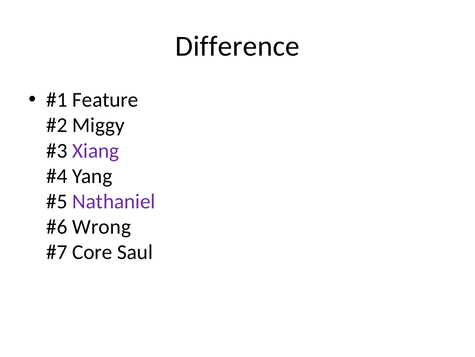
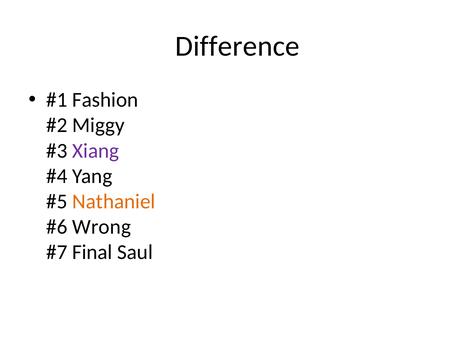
Feature: Feature -> Fashion
Nathaniel colour: purple -> orange
Core: Core -> Final
